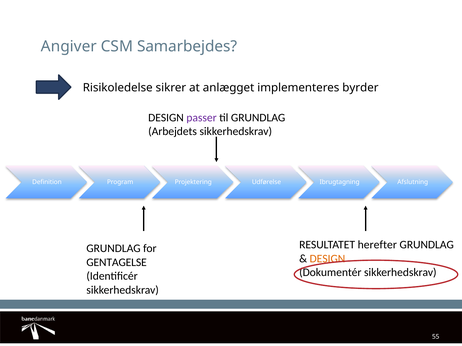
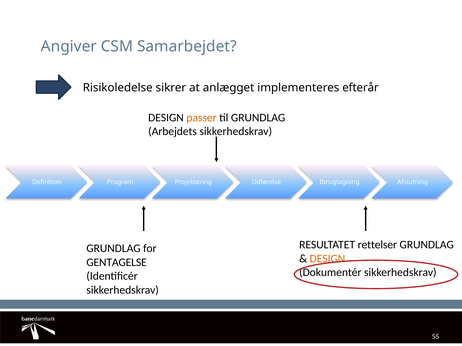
Samarbejdes: Samarbejdes -> Samarbejdet
byrder: byrder -> efterår
passer colour: purple -> orange
herefter: herefter -> rettelser
